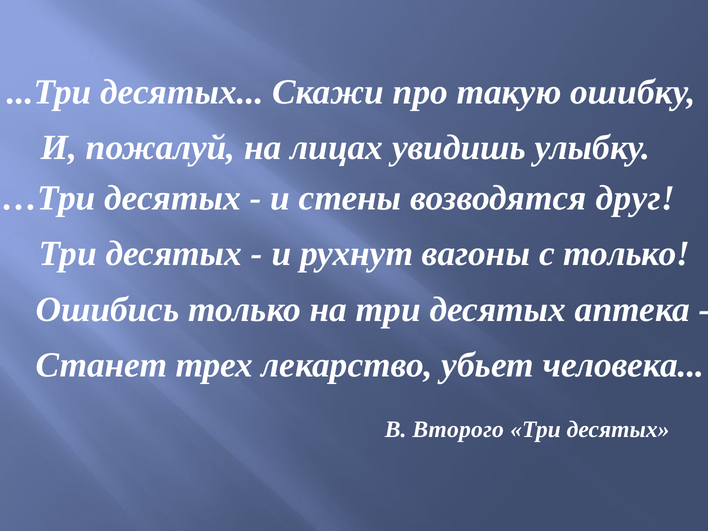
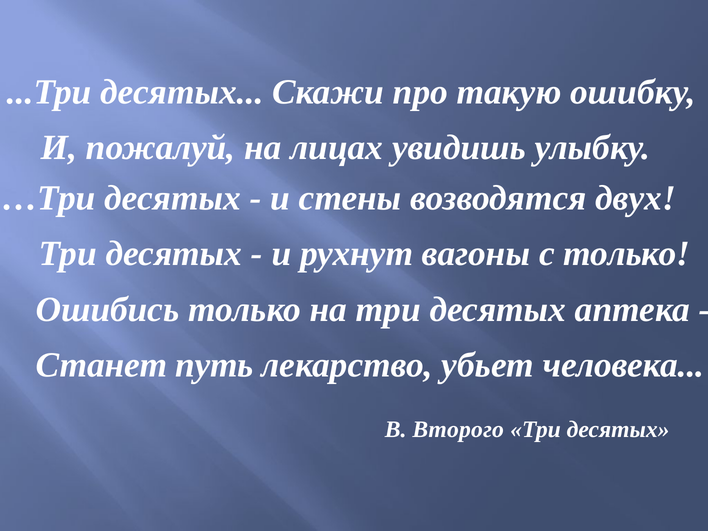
друг: друг -> двух
трех: трех -> путь
